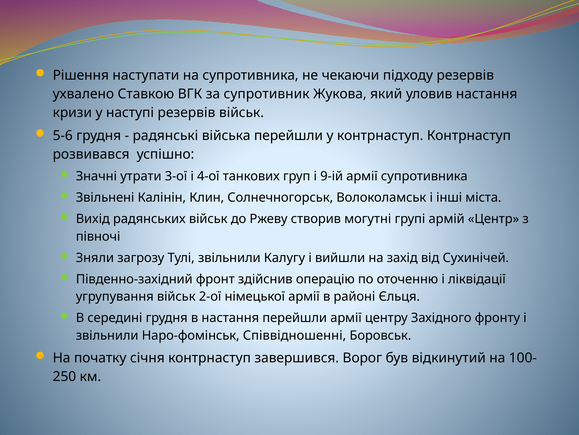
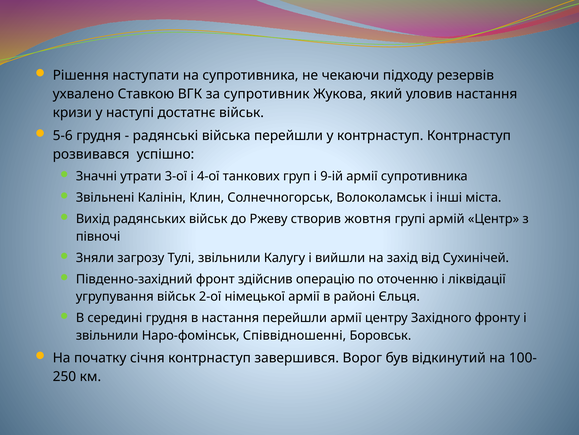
наступі резервів: резервів -> достатнє
могутні: могутні -> жовтня
